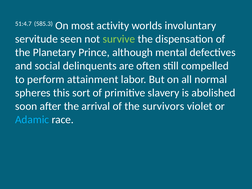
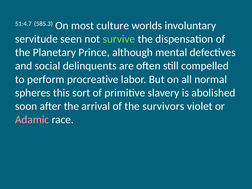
activity: activity -> culture
attainment: attainment -> procreative
Adamic colour: light blue -> pink
